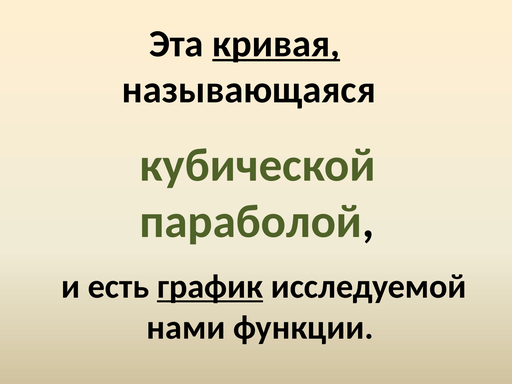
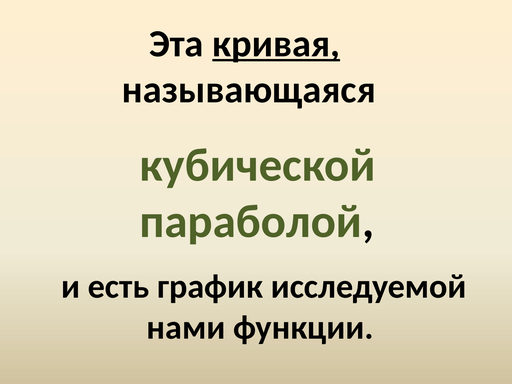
график underline: present -> none
